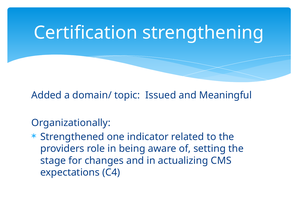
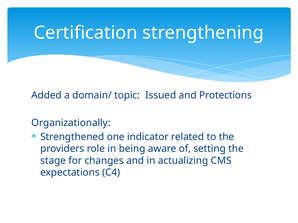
Meaningful: Meaningful -> Protections
